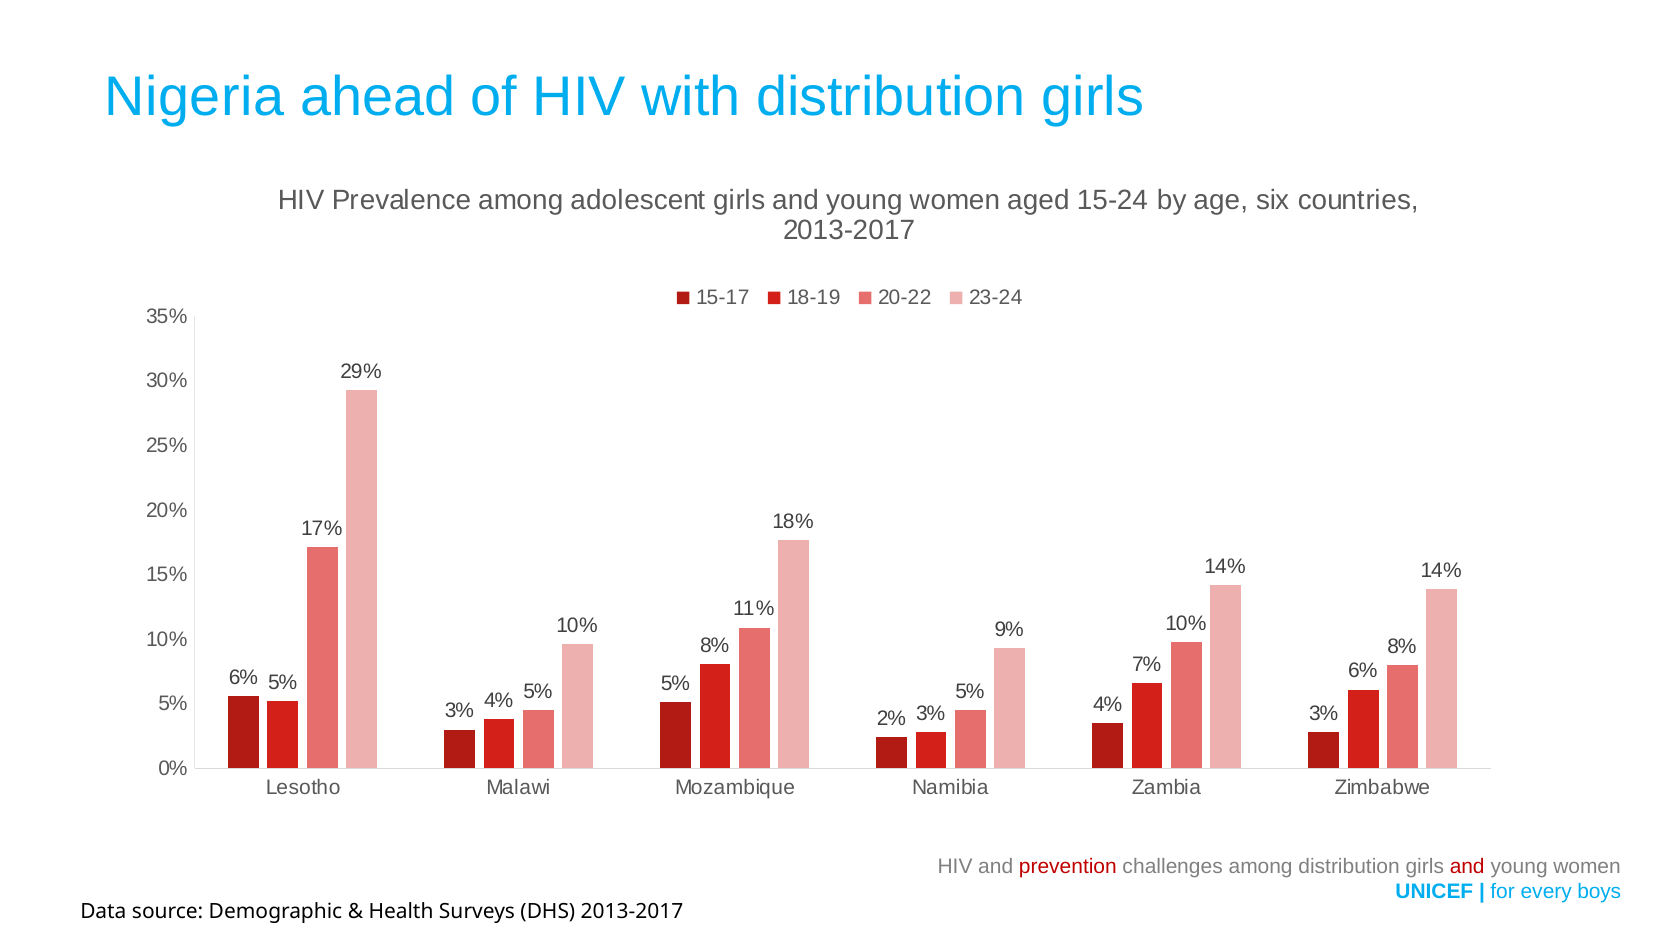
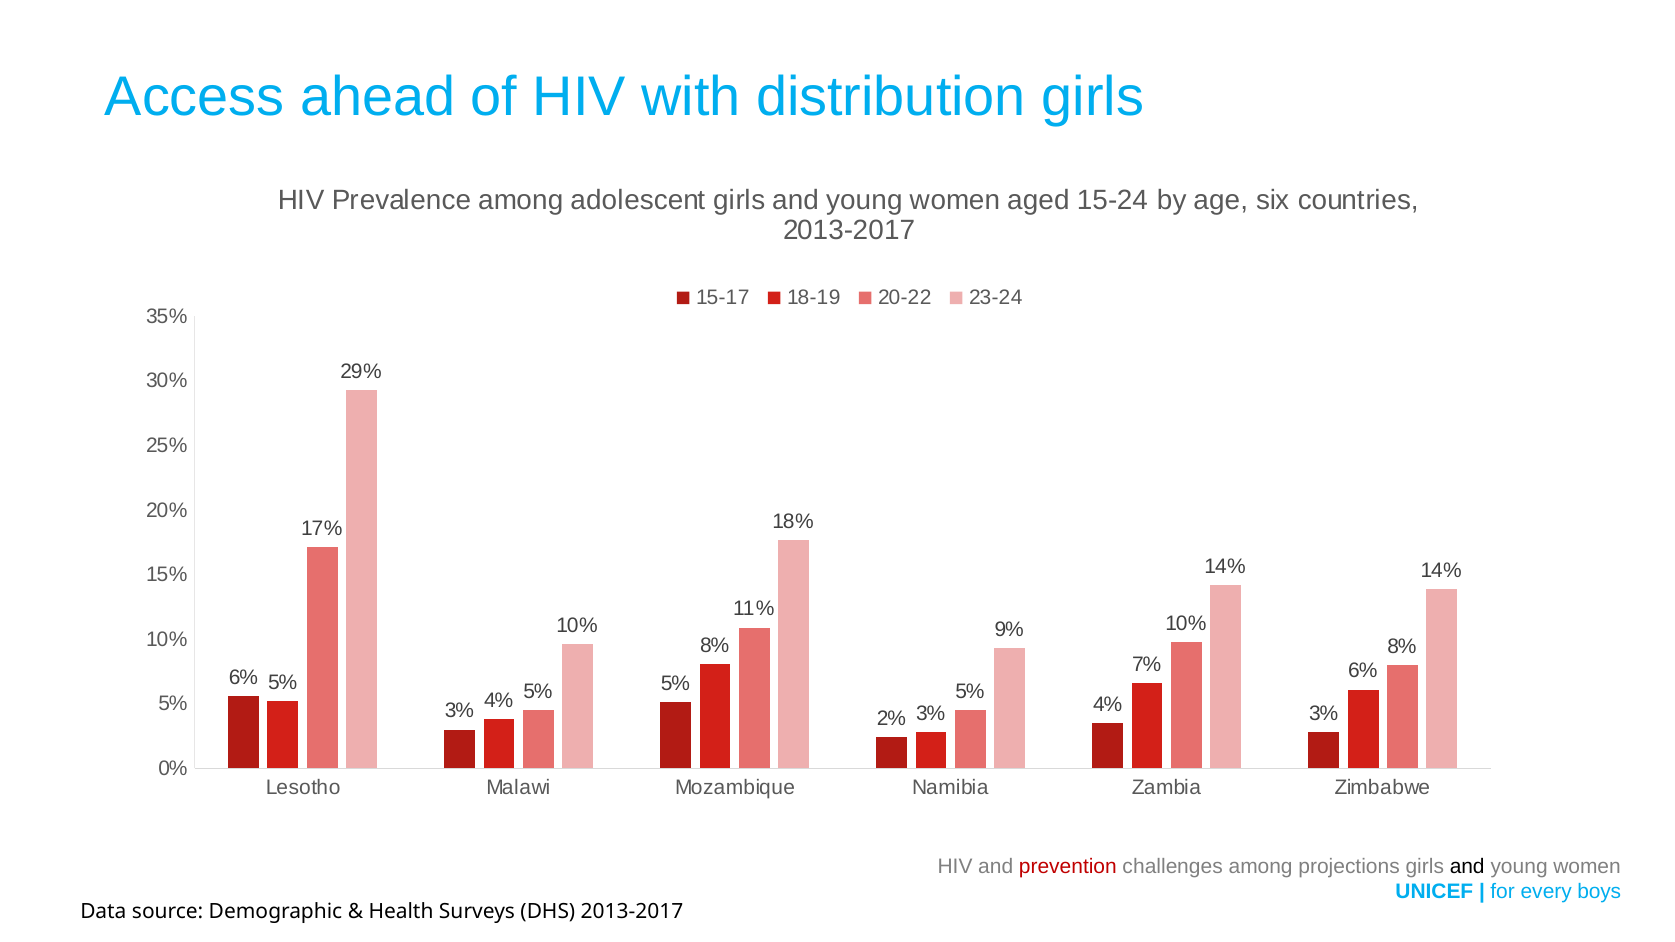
Nigeria: Nigeria -> Access
among distribution: distribution -> projections
and at (1467, 867) colour: red -> black
